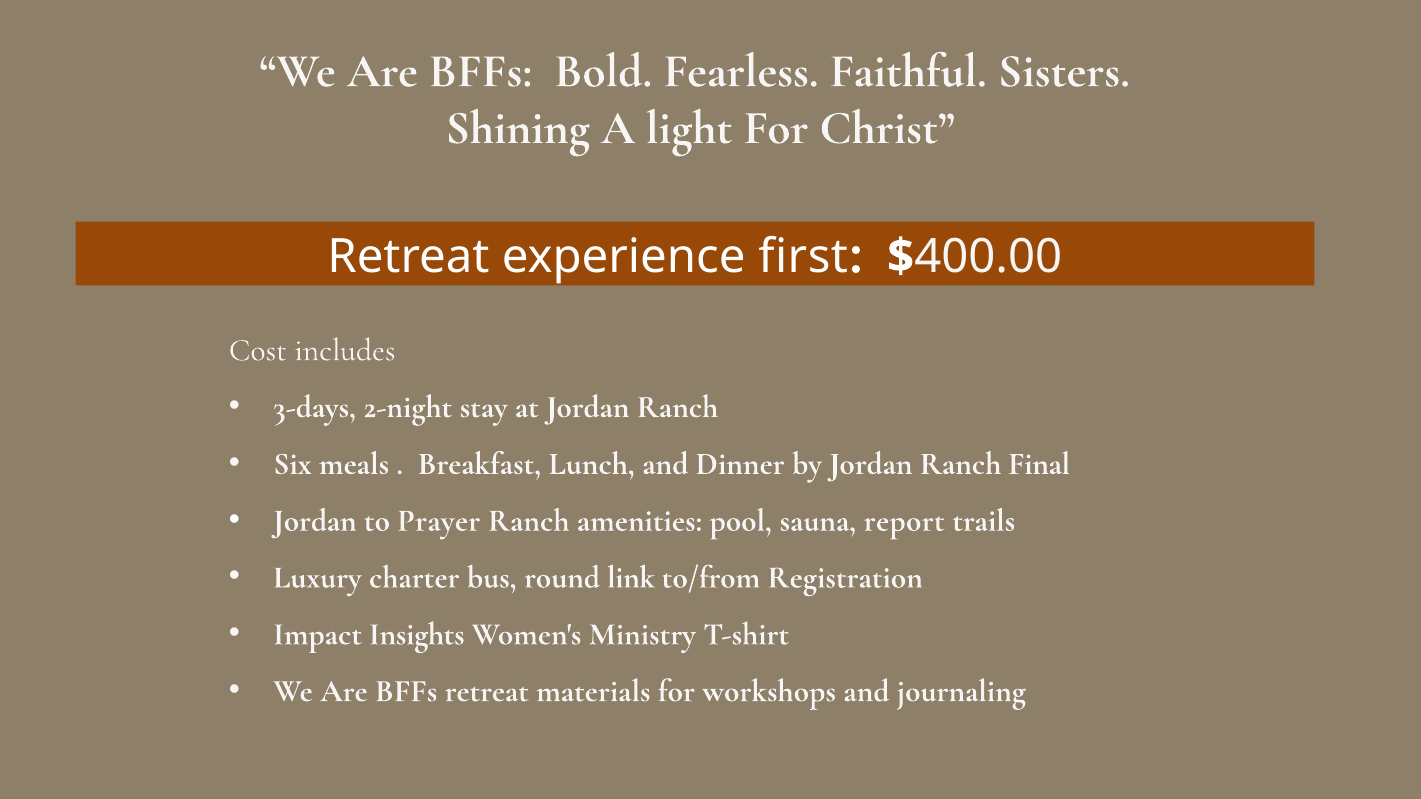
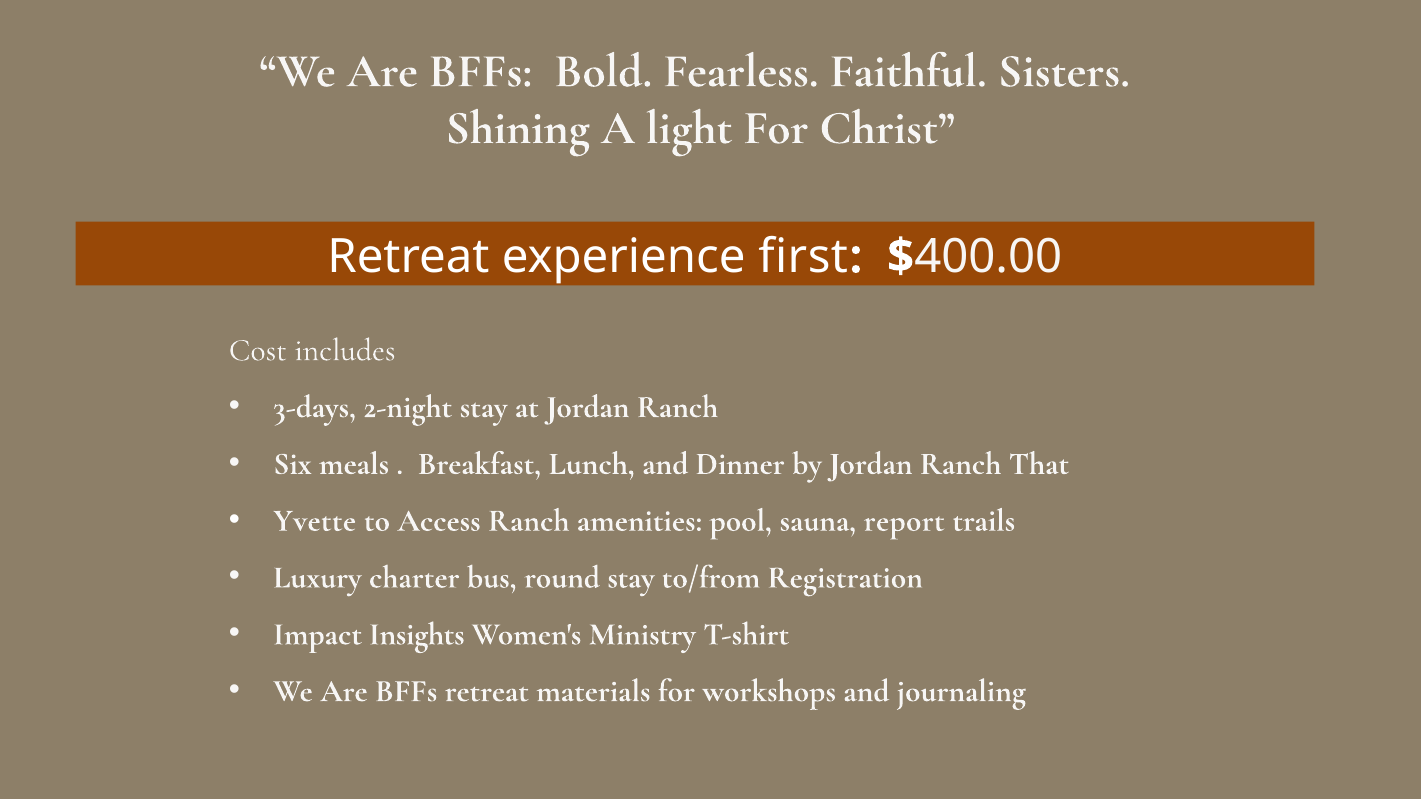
Final: Final -> That
Jordan at (315, 520): Jordan -> Yvette
Prayer: Prayer -> Access
round link: link -> stay
